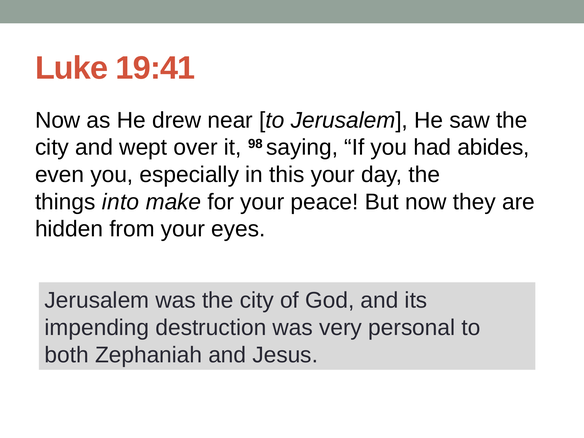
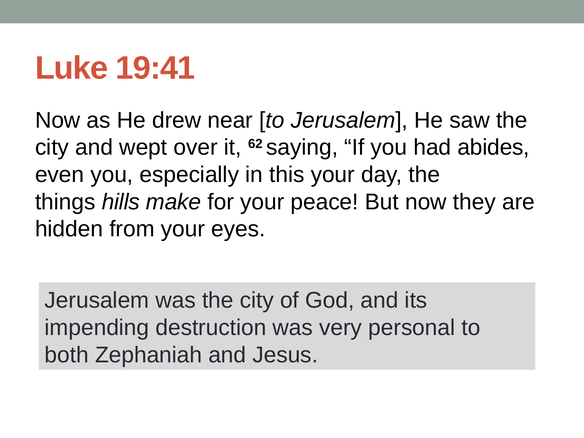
98: 98 -> 62
into: into -> hills
